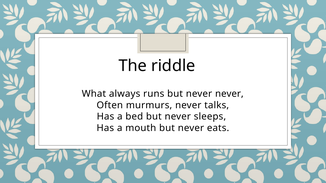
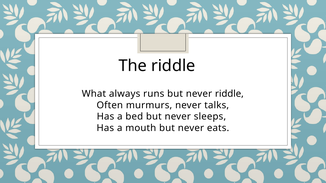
never never: never -> riddle
